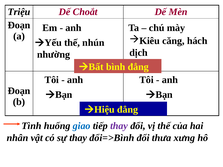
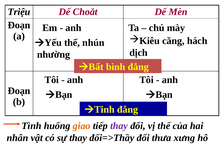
Hiệu: Hiệu -> Tinh
giao colour: blue -> orange
đổi=>Bình: đổi=>Bình -> đổi=>Thầy
